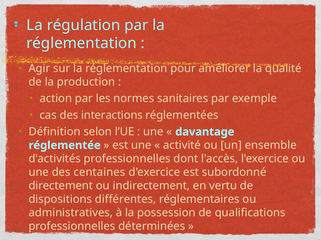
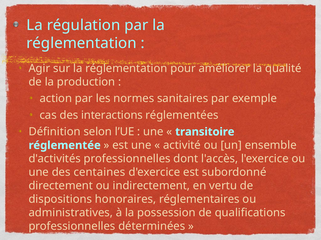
davantage: davantage -> transitoire
différentes: différentes -> honoraires
